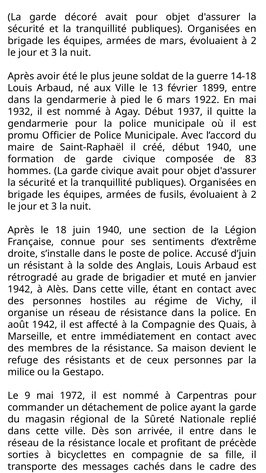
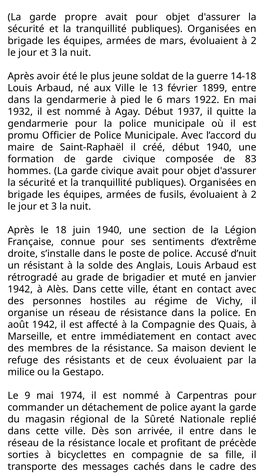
décoré: décoré -> propre
d’juin: d’juin -> d’nuit
ceux personnes: personnes -> évoluaient
1972: 1972 -> 1974
